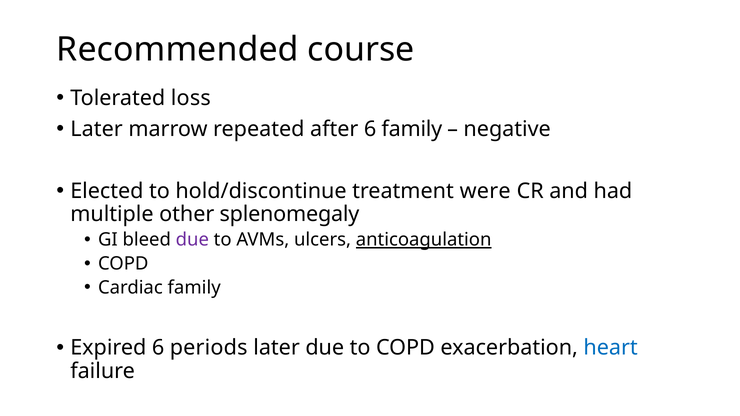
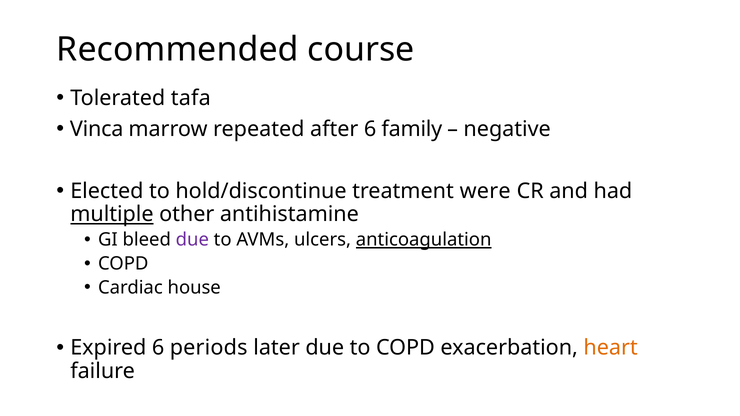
loss: loss -> tafa
Later at (97, 129): Later -> Vinca
multiple underline: none -> present
splenomegaly: splenomegaly -> antihistamine
Cardiac family: family -> house
heart colour: blue -> orange
